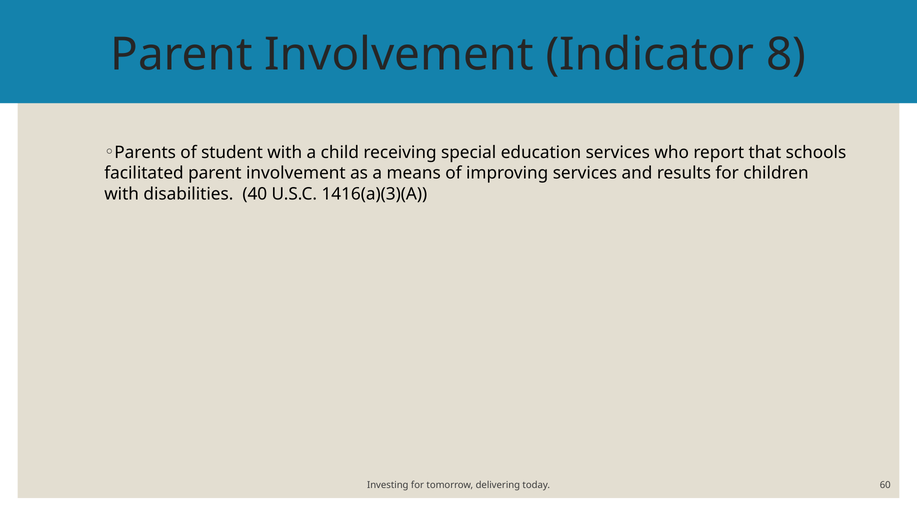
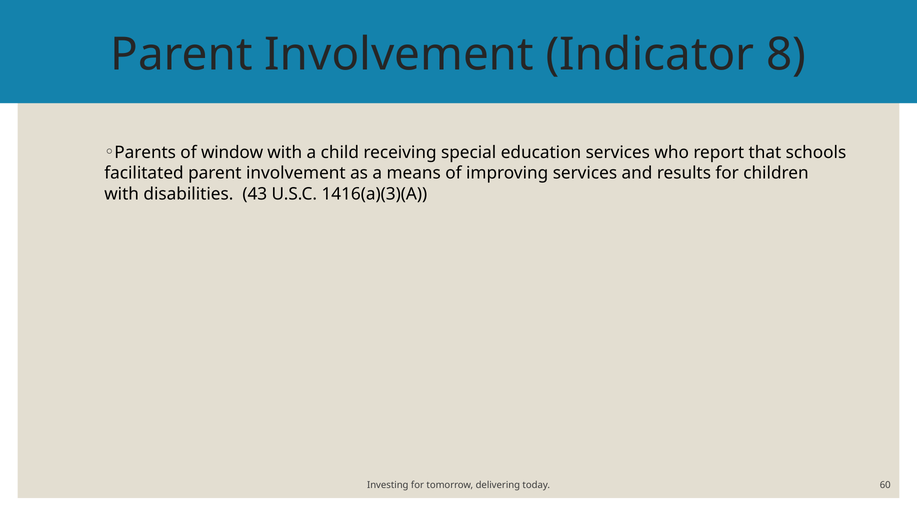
student: student -> window
40: 40 -> 43
